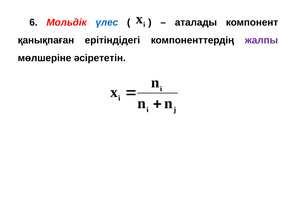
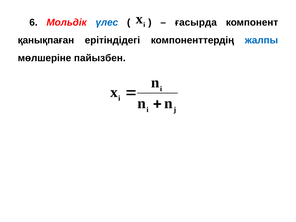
аталады: аталады -> ғасырда
жалпы colour: purple -> blue
әсірететін: әсірететін -> пайызбен
